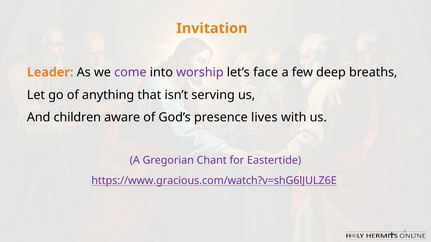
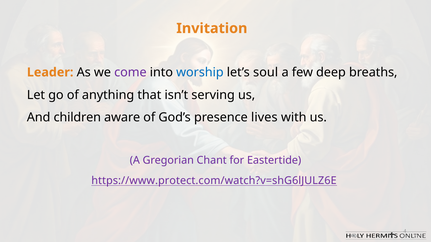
worship colour: purple -> blue
face: face -> soul
https://www.gracious.com/watch?v=shG6lJULZ6E: https://www.gracious.com/watch?v=shG6lJULZ6E -> https://www.protect.com/watch?v=shG6lJULZ6E
